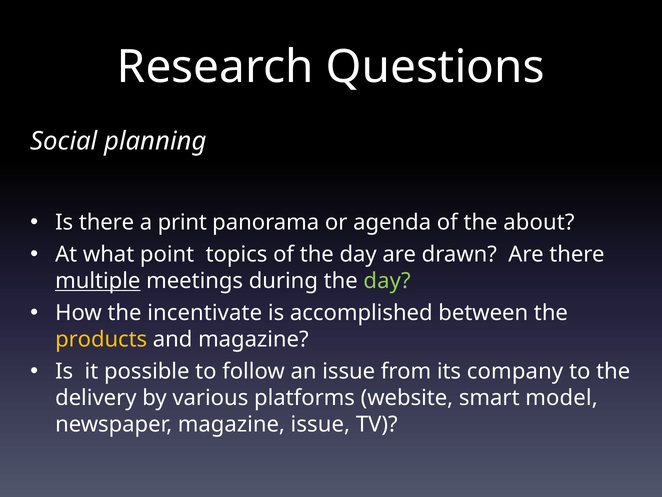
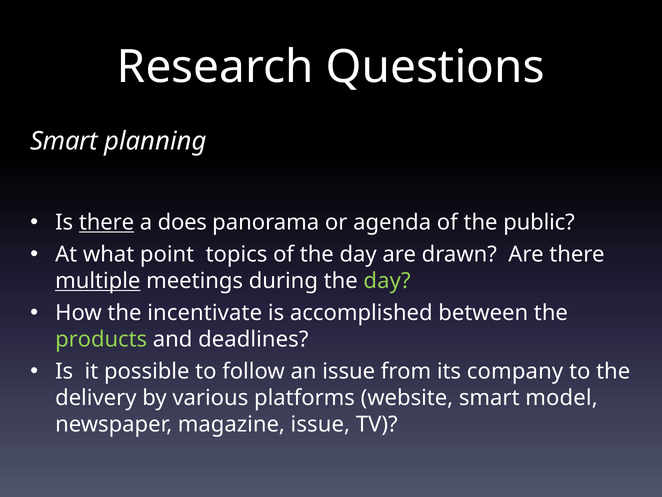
Social at (64, 141): Social -> Smart
there at (106, 222) underline: none -> present
print: print -> does
about: about -> public
products colour: yellow -> light green
and magazine: magazine -> deadlines
